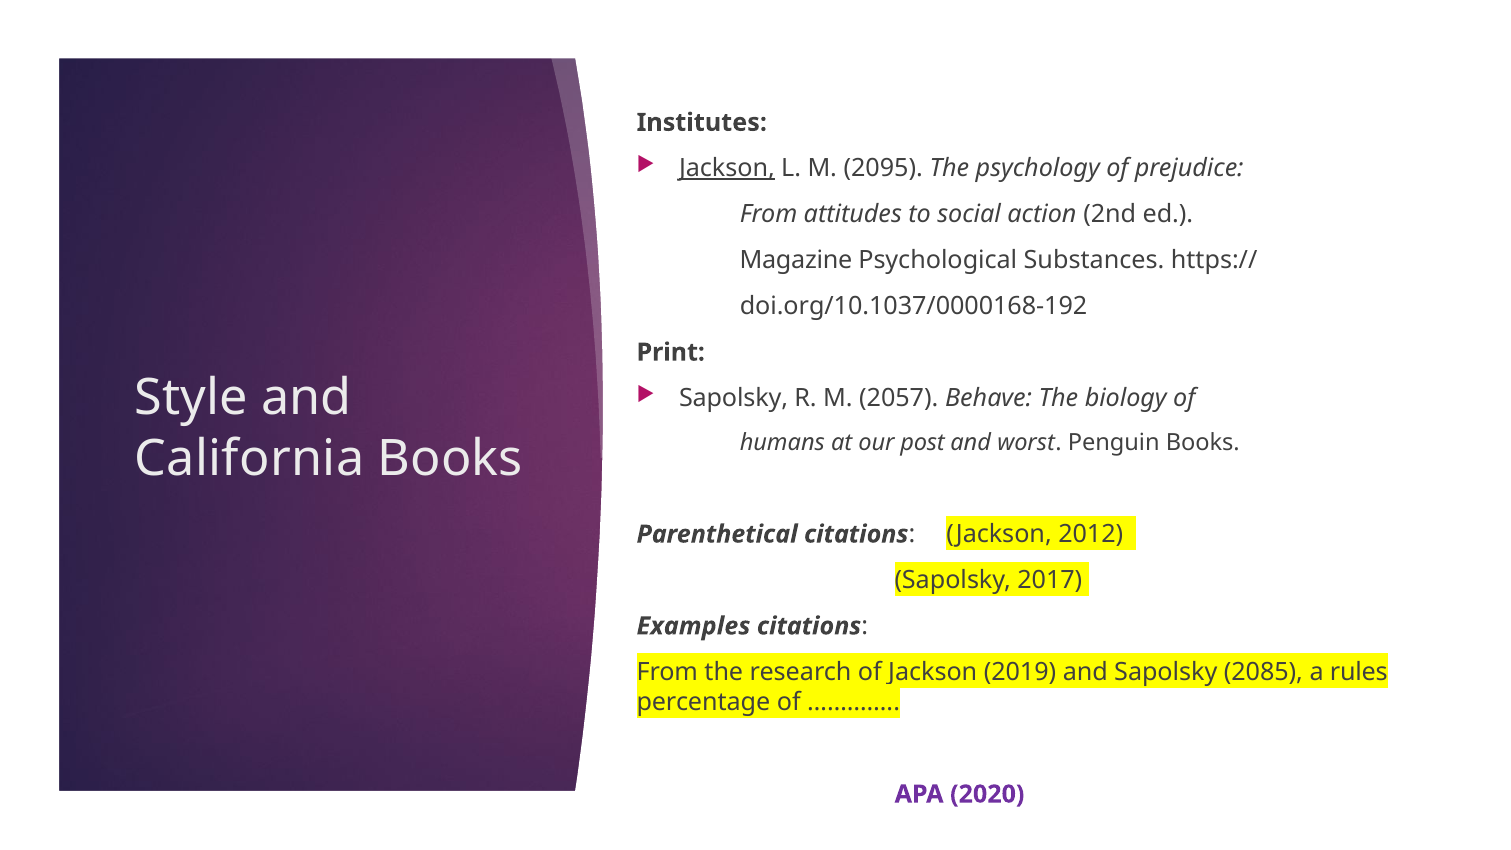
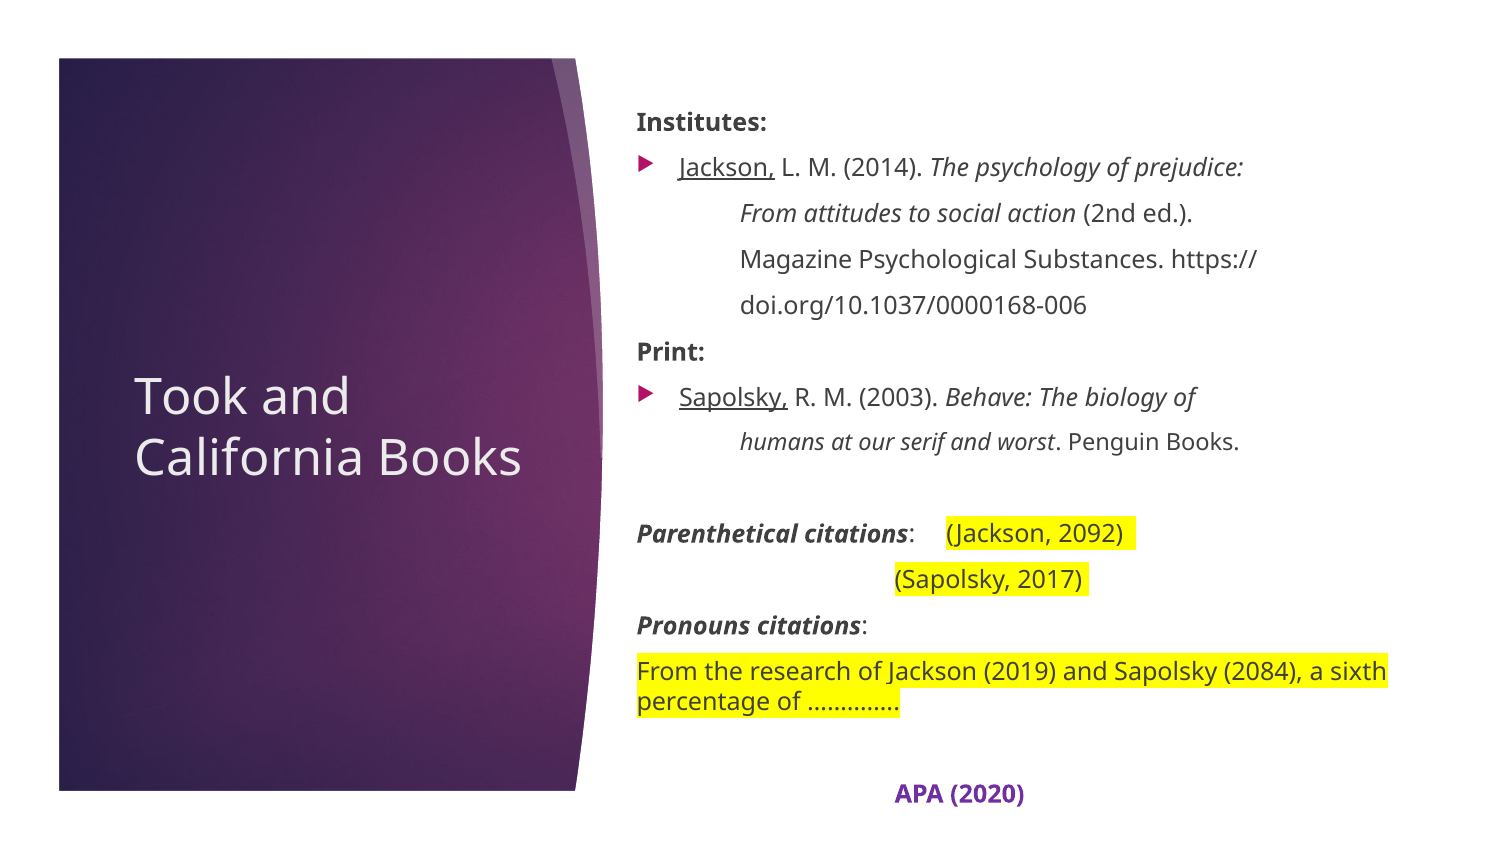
2095: 2095 -> 2014
doi.org/10.1037/0000168-192: doi.org/10.1037/0000168-192 -> doi.org/10.1037/0000168-006
Style: Style -> Took
Sapolsky at (734, 398) underline: none -> present
2057: 2057 -> 2003
post: post -> serif
2012: 2012 -> 2092
Examples: Examples -> Pronouns
2085: 2085 -> 2084
rules: rules -> sixth
